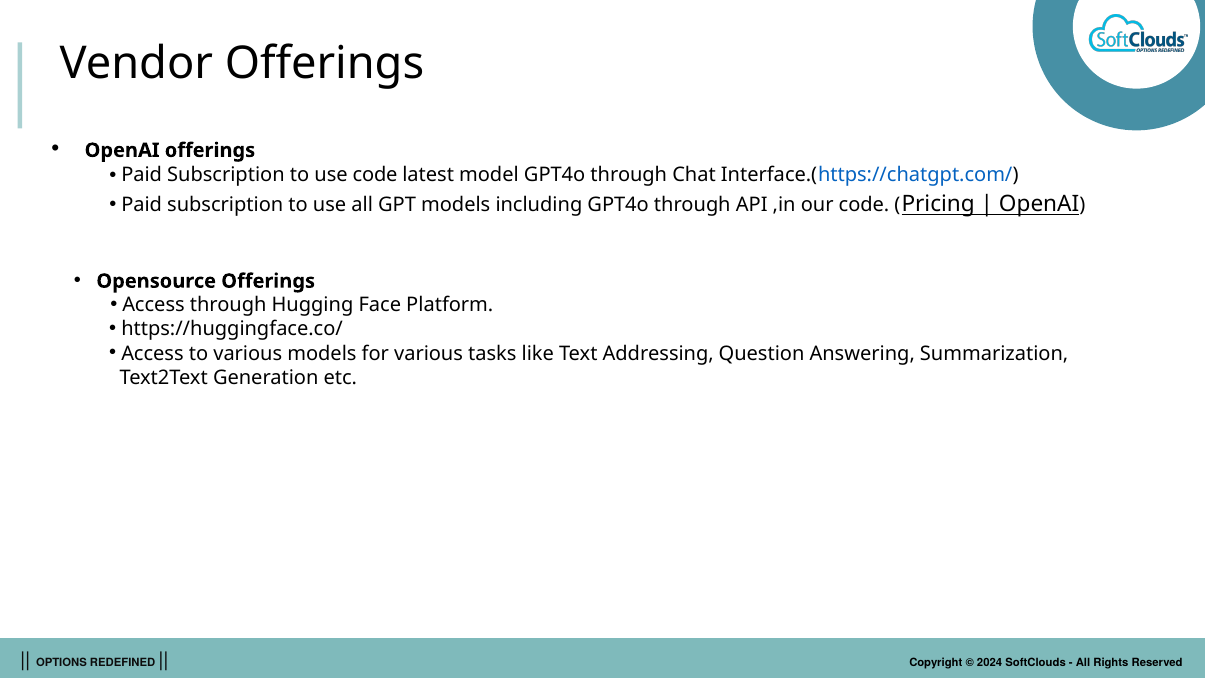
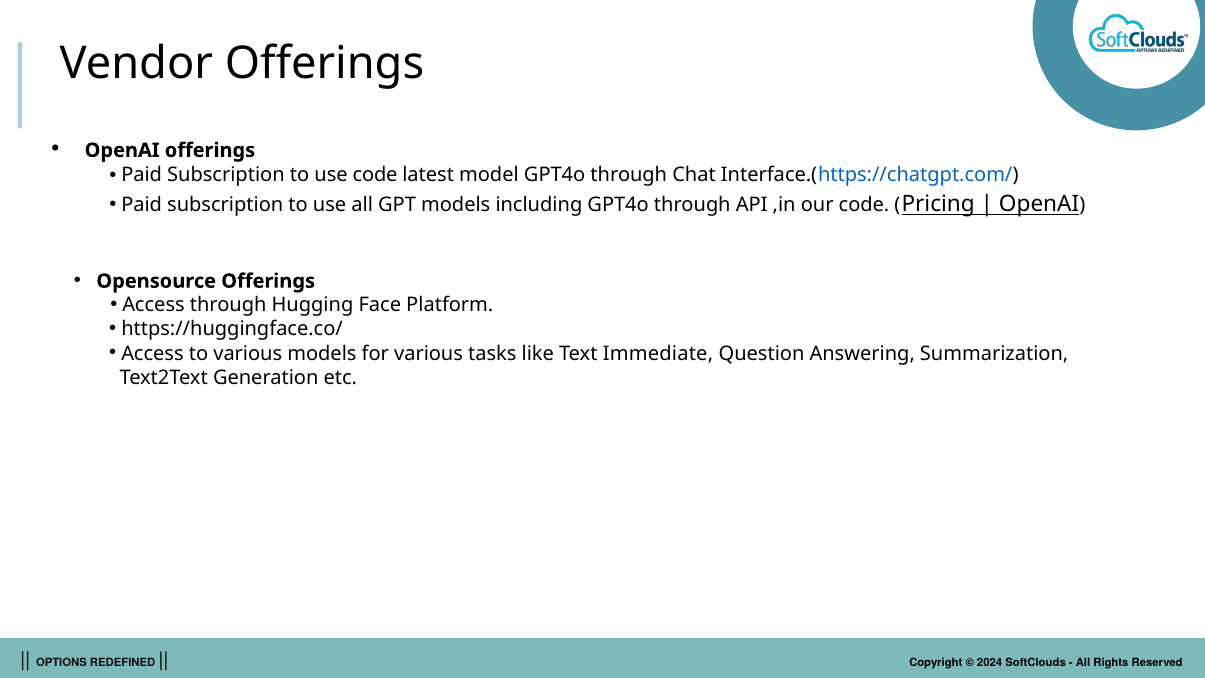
Addressing: Addressing -> Immediate
